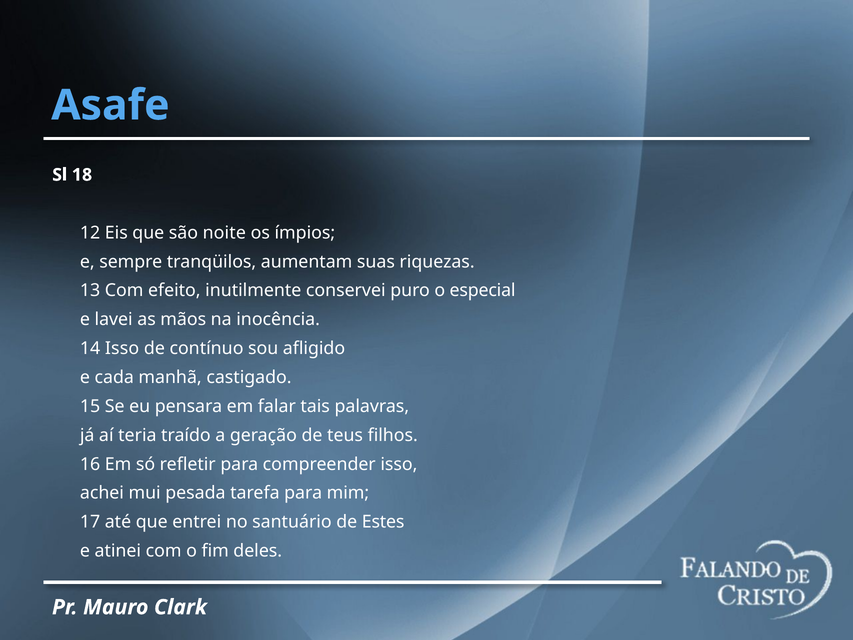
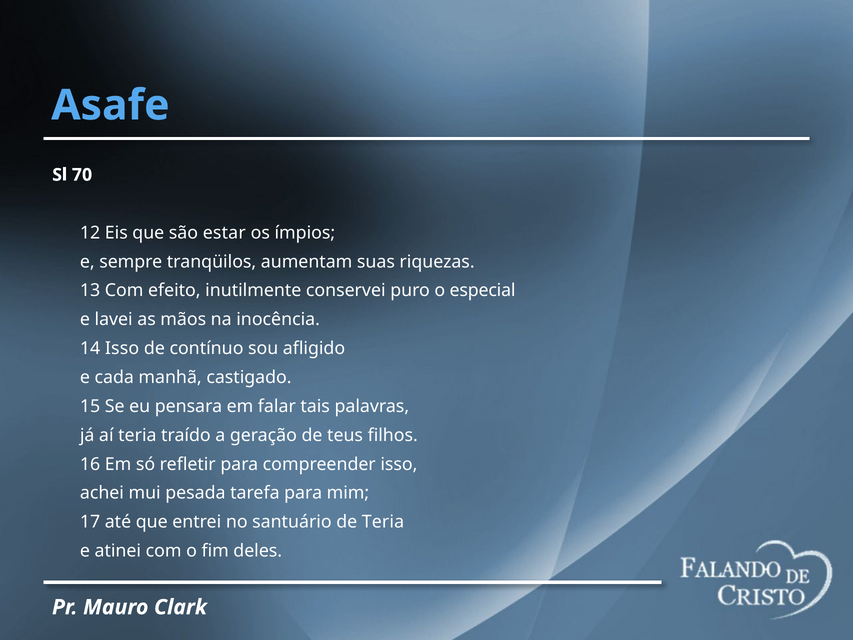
18: 18 -> 70
noite: noite -> estar
de Estes: Estes -> Teria
